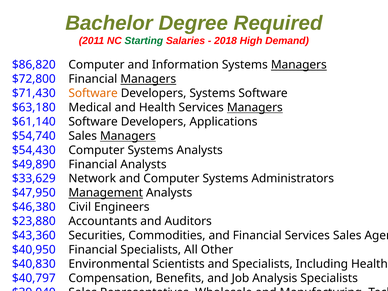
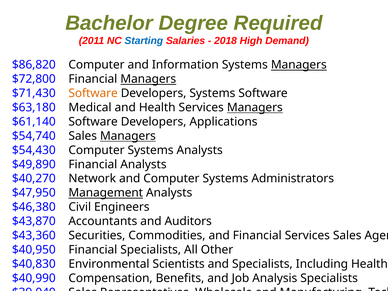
Starting colour: green -> blue
$33,629: $33,629 -> $40,270
$23,880: $23,880 -> $43,870
$40,797: $40,797 -> $40,990
